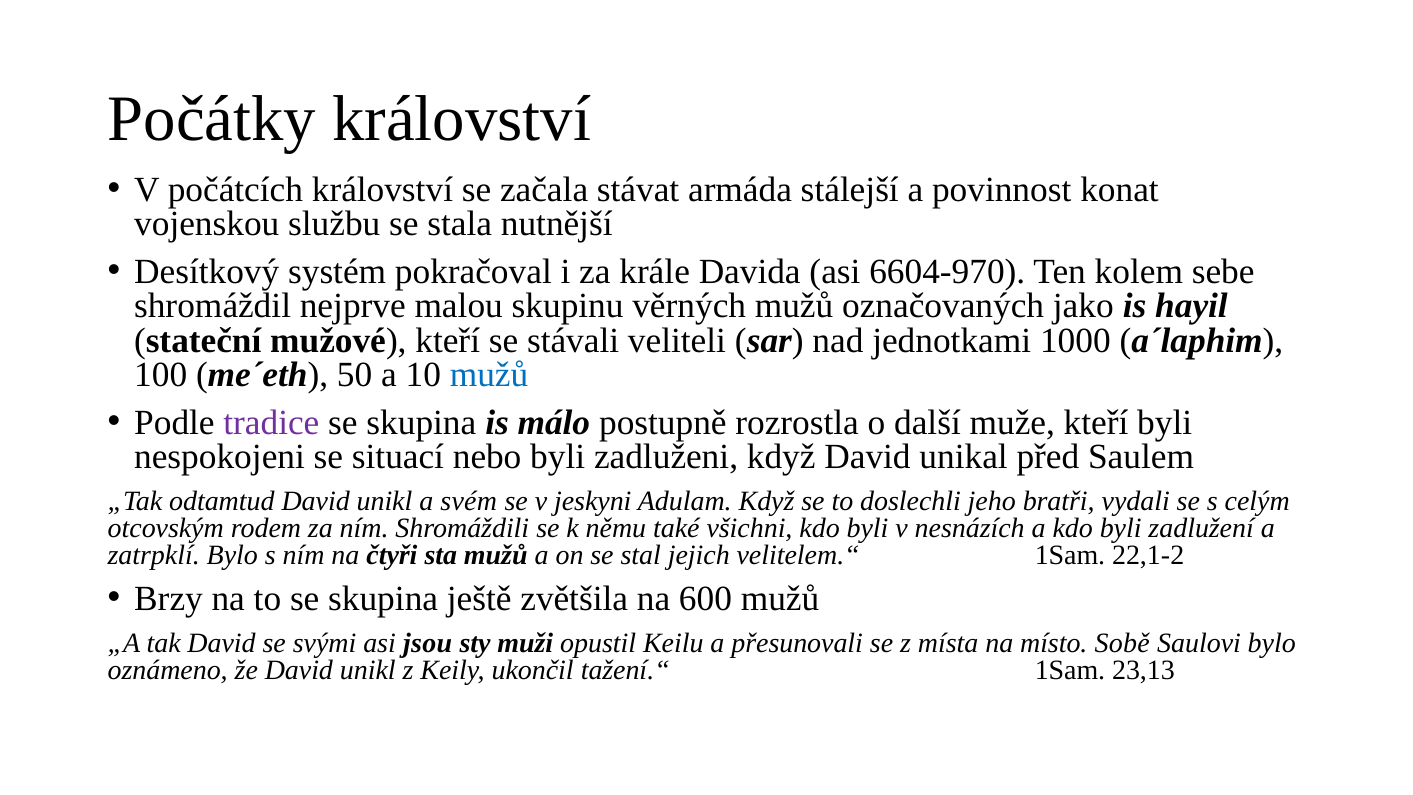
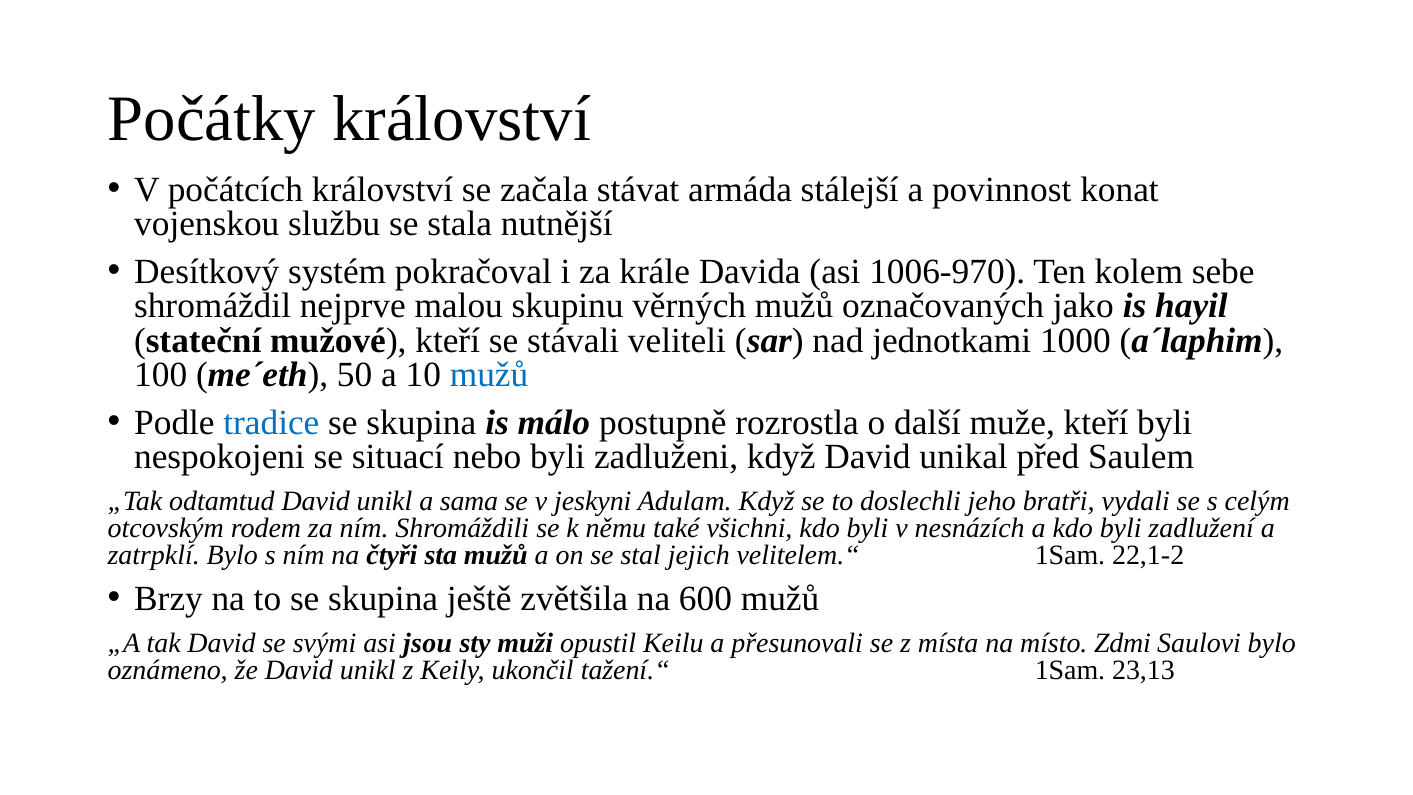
6604-970: 6604-970 -> 1006-970
tradice colour: purple -> blue
svém: svém -> sama
Sobě: Sobě -> Zdmi
